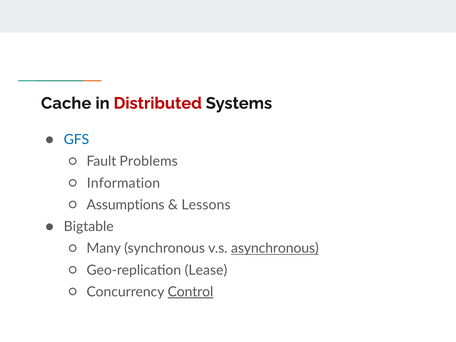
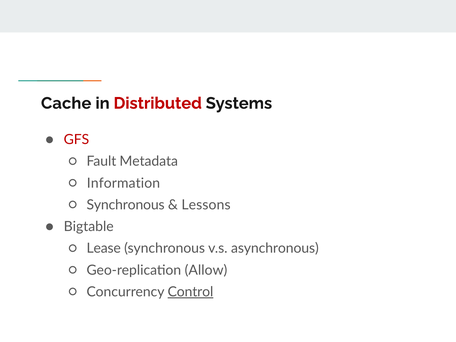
GFS colour: blue -> red
Problems: Problems -> Metadata
Assumptions at (126, 205): Assumptions -> Synchronous
Many: Many -> Lease
asynchronous underline: present -> none
Lease: Lease -> Allow
